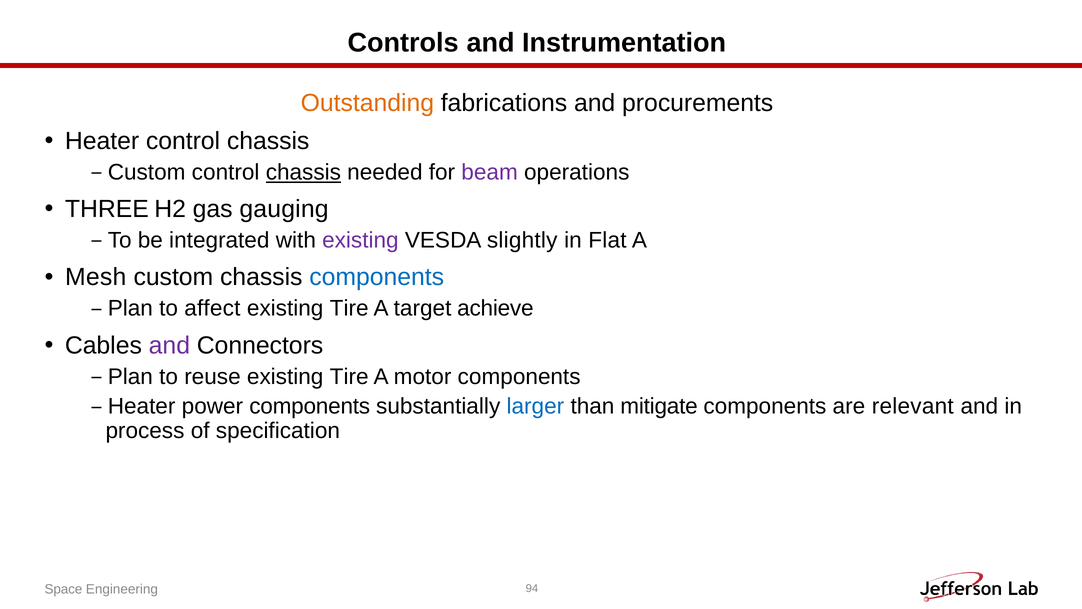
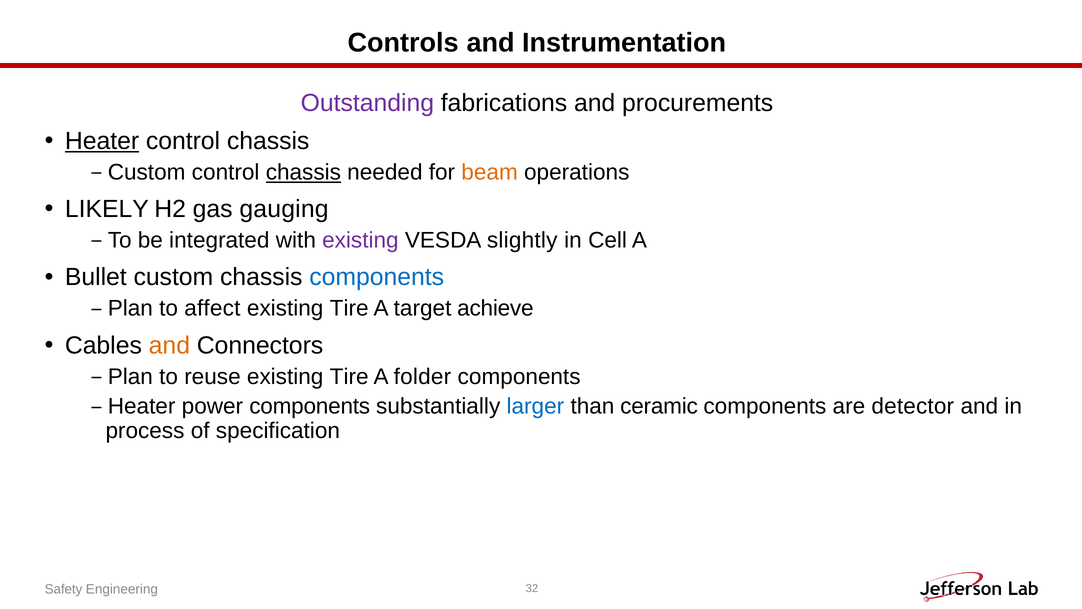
Outstanding colour: orange -> purple
Heater underline: none -> present
beam colour: purple -> orange
THREE: THREE -> LIKELY
Flat: Flat -> Cell
Mesh: Mesh -> Bullet
and at (169, 345) colour: purple -> orange
motor: motor -> folder
mitigate: mitigate -> ceramic
relevant: relevant -> detector
Space: Space -> Safety
94: 94 -> 32
